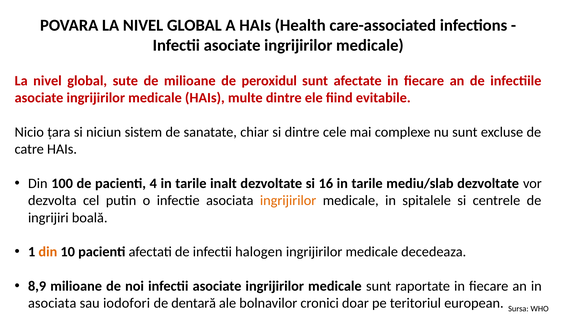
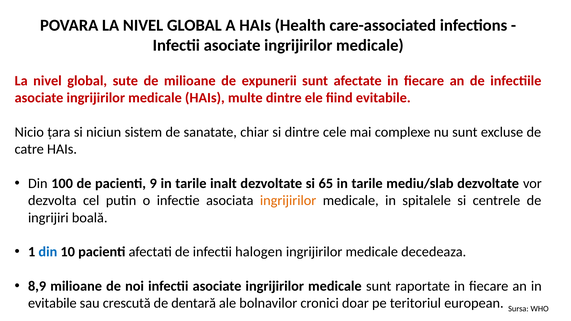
peroxidul: peroxidul -> expunerii
4: 4 -> 9
16: 16 -> 65
din at (48, 252) colour: orange -> blue
asociata at (52, 303): asociata -> evitabile
iodofori: iodofori -> crescută
